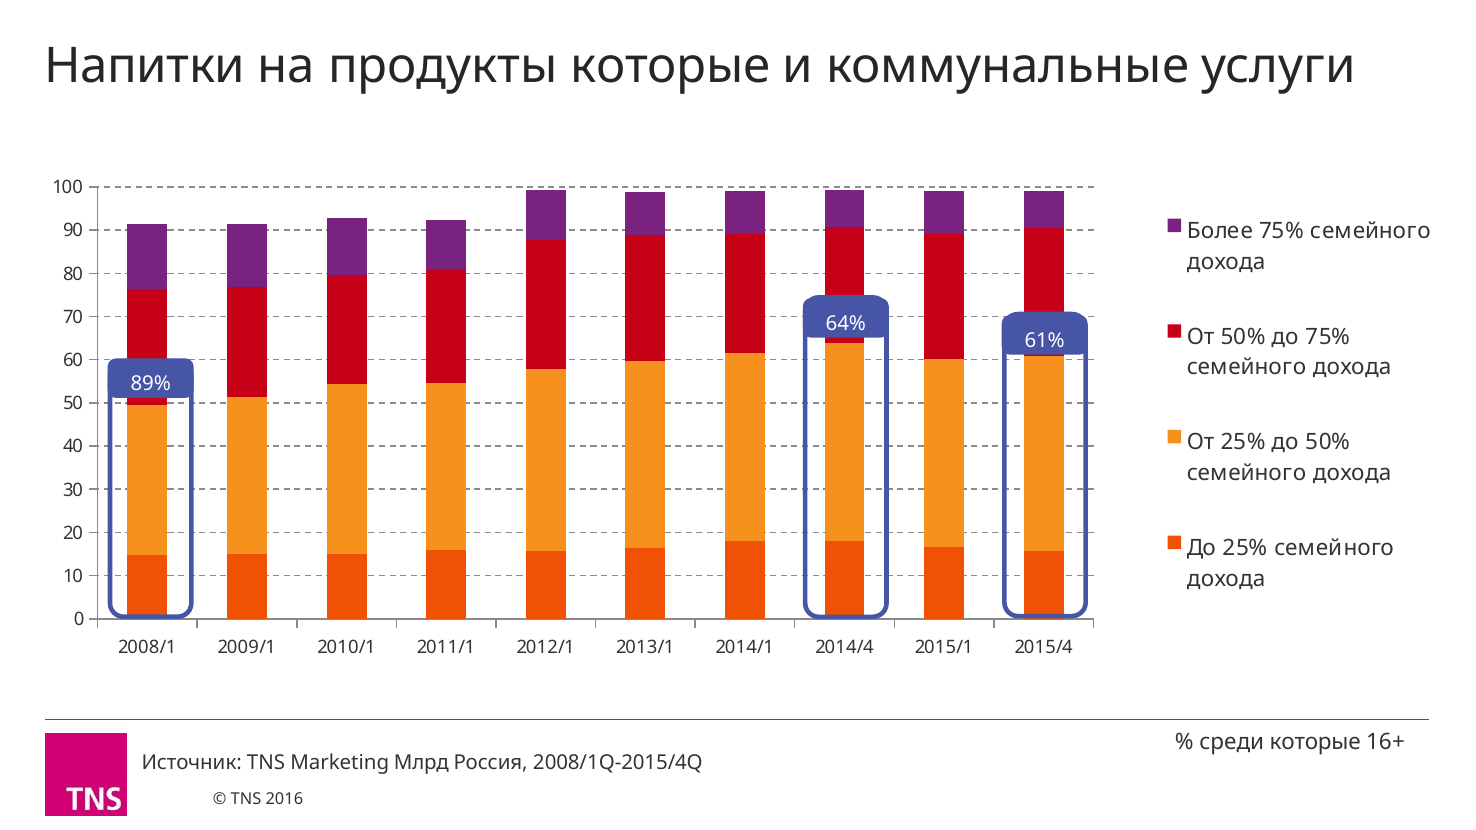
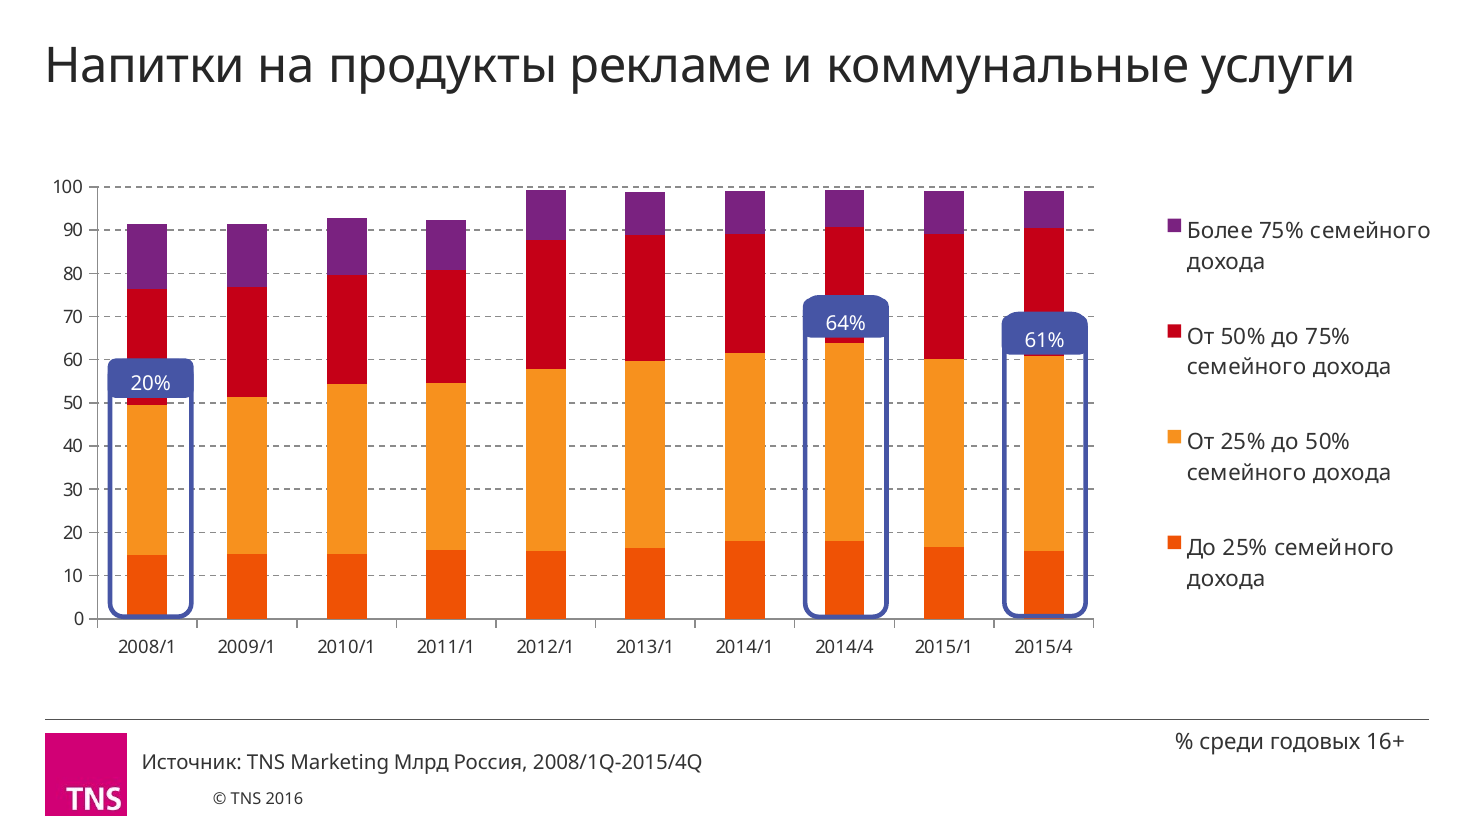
продукты которые: которые -> рекламе
89%: 89% -> 20%
среди которые: которые -> годовых
